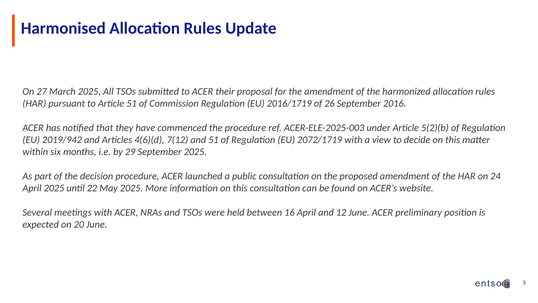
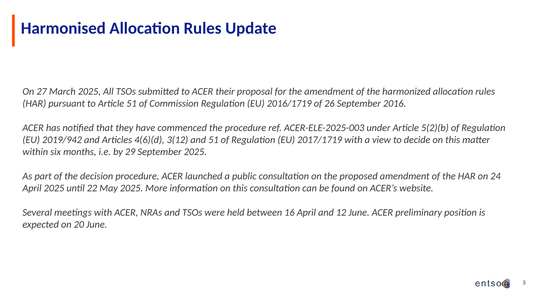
7(12: 7(12 -> 3(12
2072/1719: 2072/1719 -> 2017/1719
